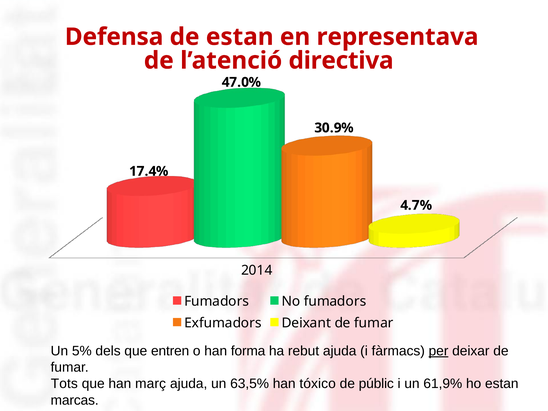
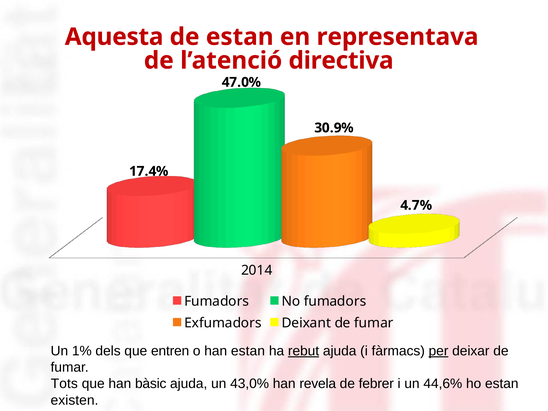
Defensa: Defensa -> Aquesta
5%: 5% -> 1%
han forma: forma -> estan
rebut underline: none -> present
març: març -> bàsic
63,5%: 63,5% -> 43,0%
tóxico: tóxico -> revela
públic: públic -> febrer
61,9%: 61,9% -> 44,6%
marcas: marcas -> existen
